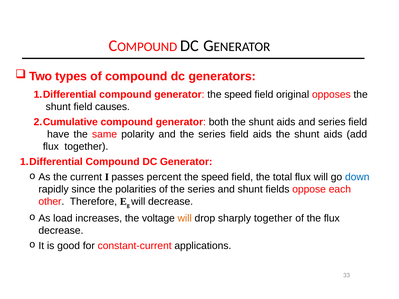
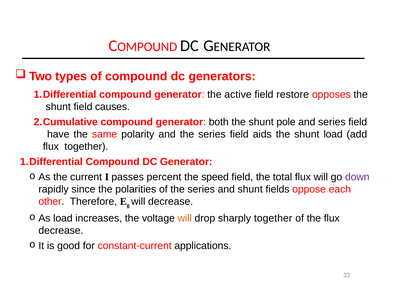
generator the speed: speed -> active
original: original -> restore
both the shunt aids: aids -> pole
aids the shunt aids: aids -> load
down colour: blue -> purple
